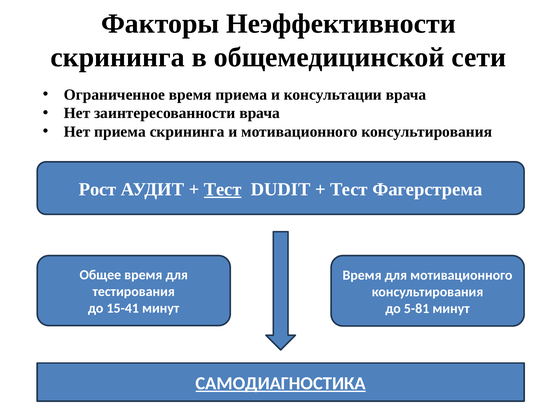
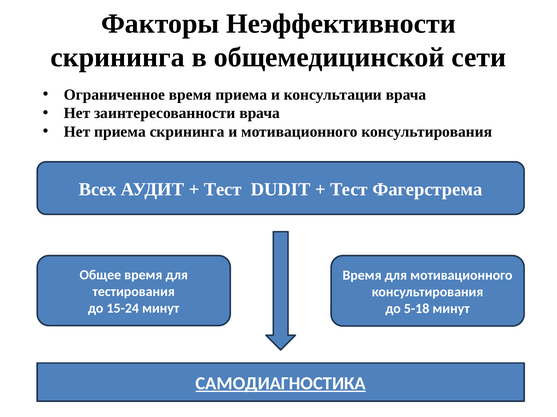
Рост: Рост -> Всех
Тест at (223, 190) underline: present -> none
15-41: 15-41 -> 15-24
5-81: 5-81 -> 5-18
